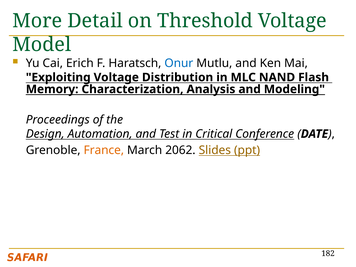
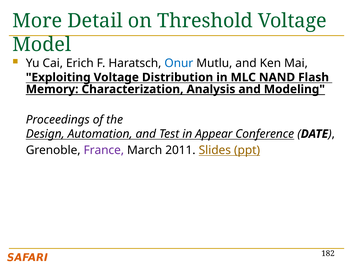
Critical: Critical -> Appear
France colour: orange -> purple
2062: 2062 -> 2011
